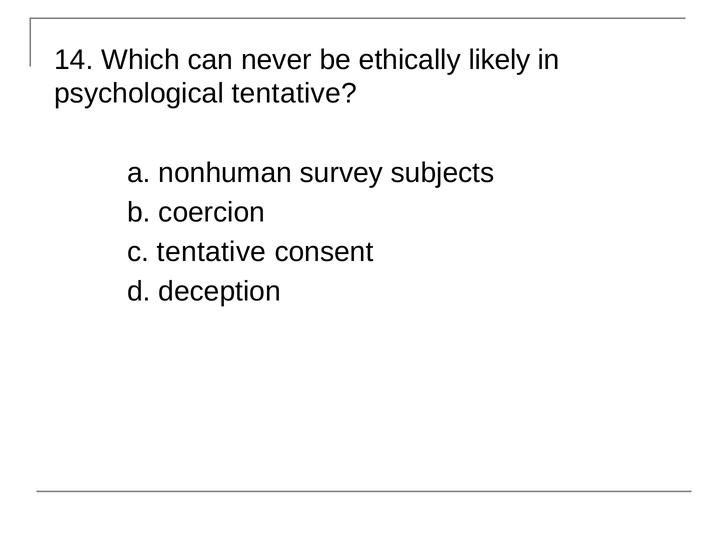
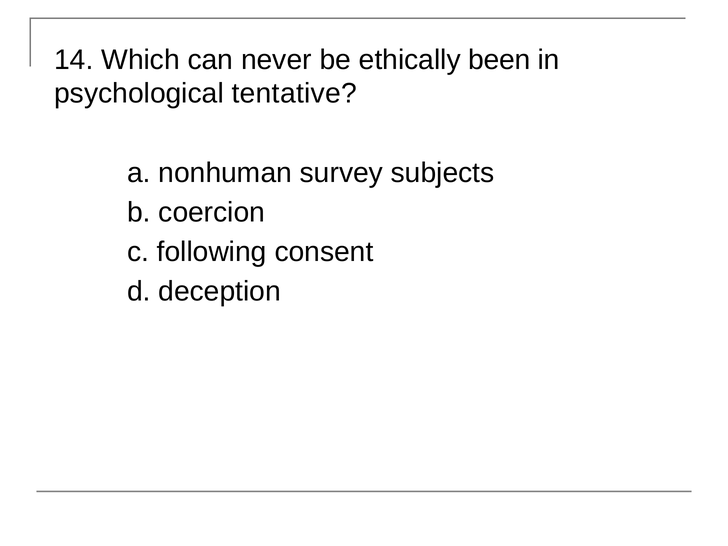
likely: likely -> been
c tentative: tentative -> following
